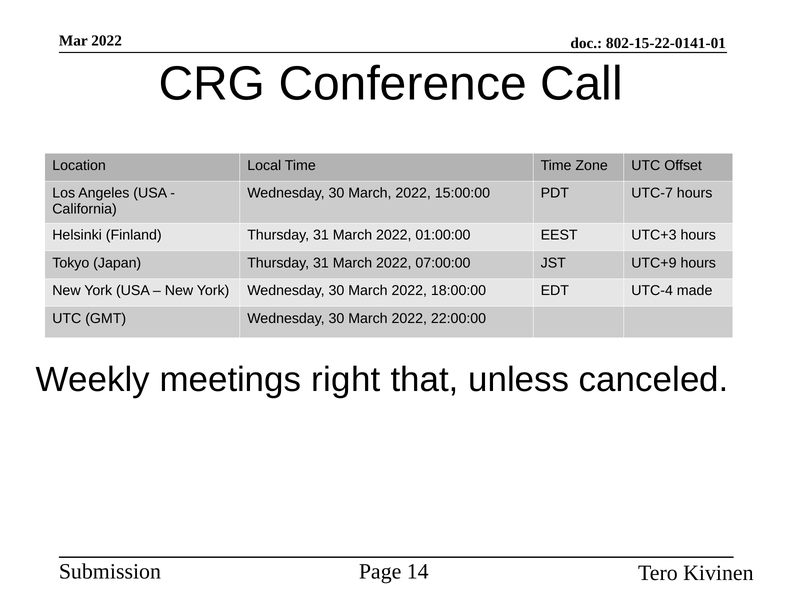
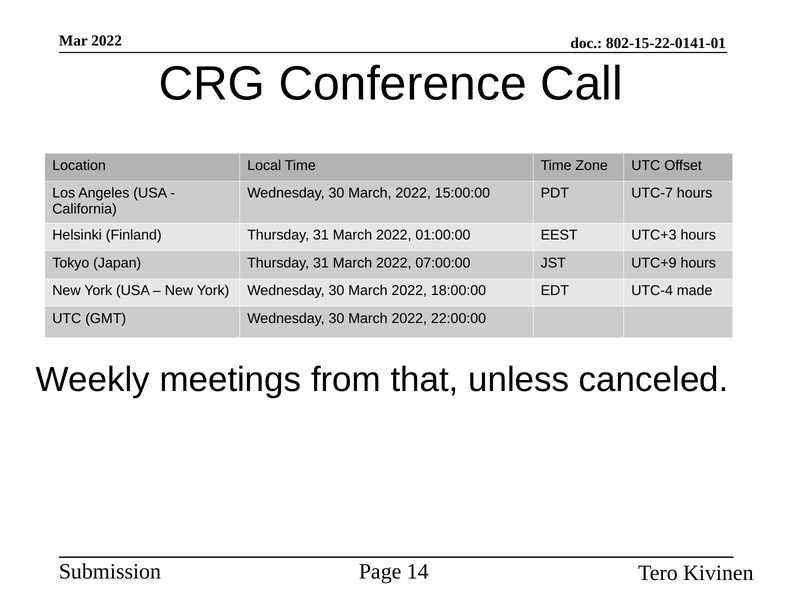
right: right -> from
